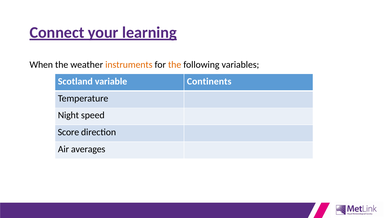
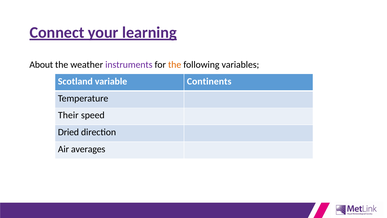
When: When -> About
instruments colour: orange -> purple
Night: Night -> Their
Score: Score -> Dried
